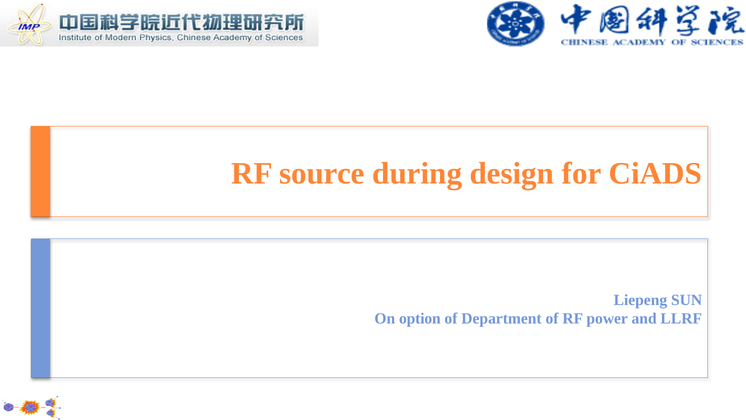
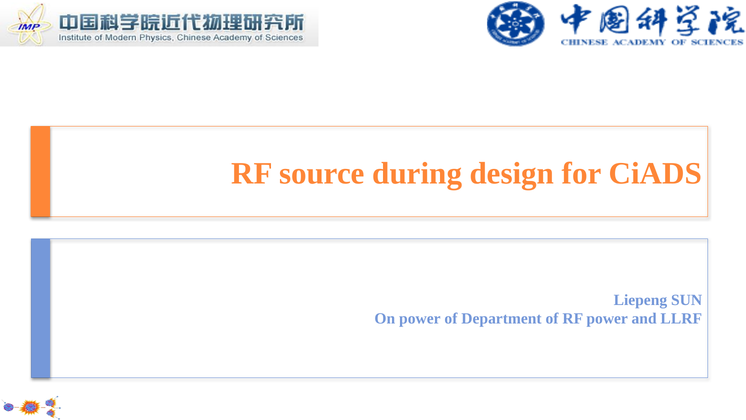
On option: option -> power
